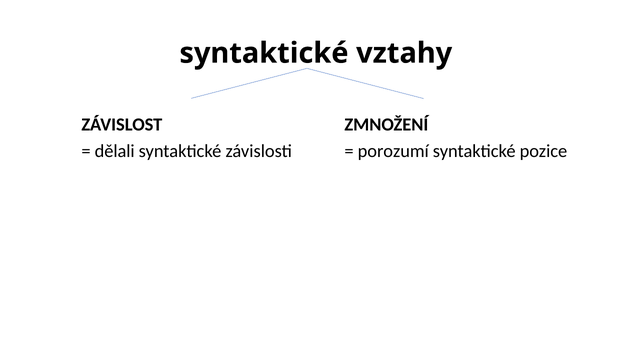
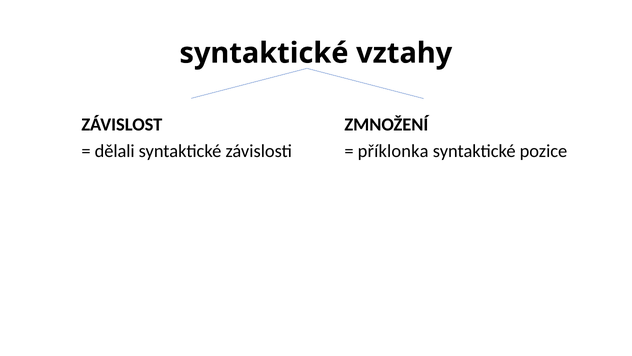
porozumí: porozumí -> příklonka
